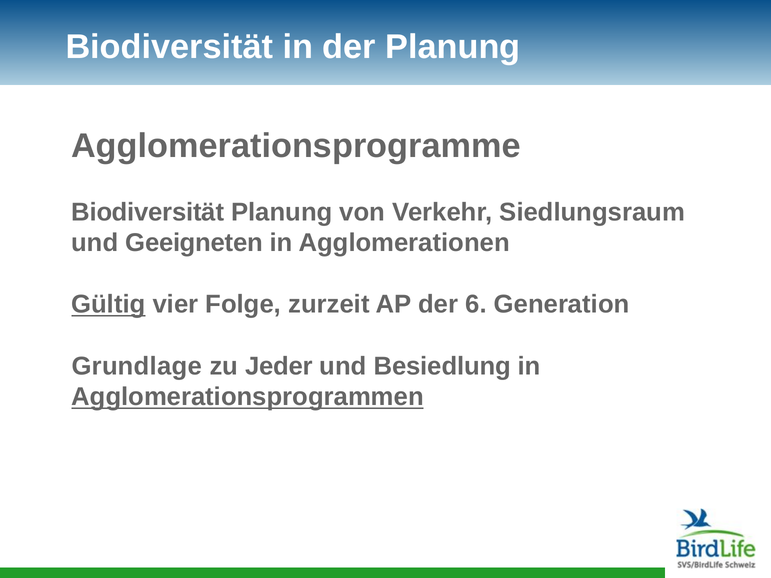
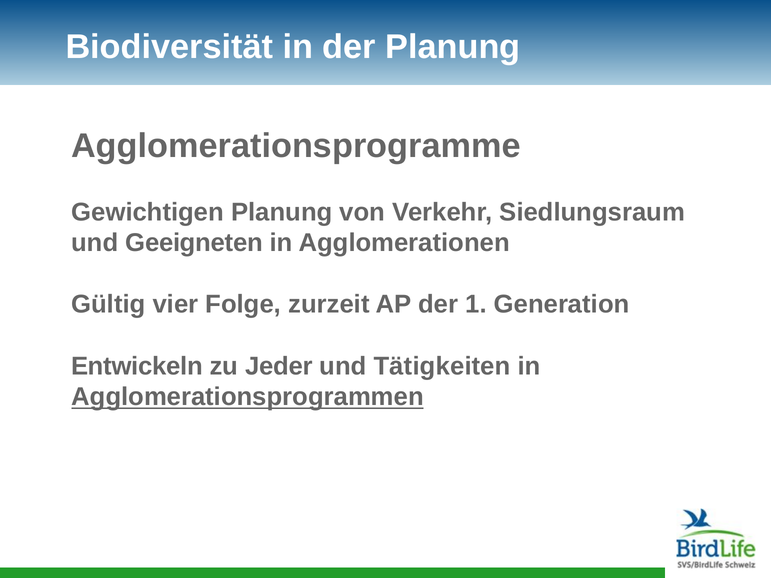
Biodiversität at (148, 212): Biodiversität -> Gewichtigen
Gültig underline: present -> none
6: 6 -> 1
Grundlage: Grundlage -> Entwickeln
Besiedlung: Besiedlung -> Tätigkeiten
